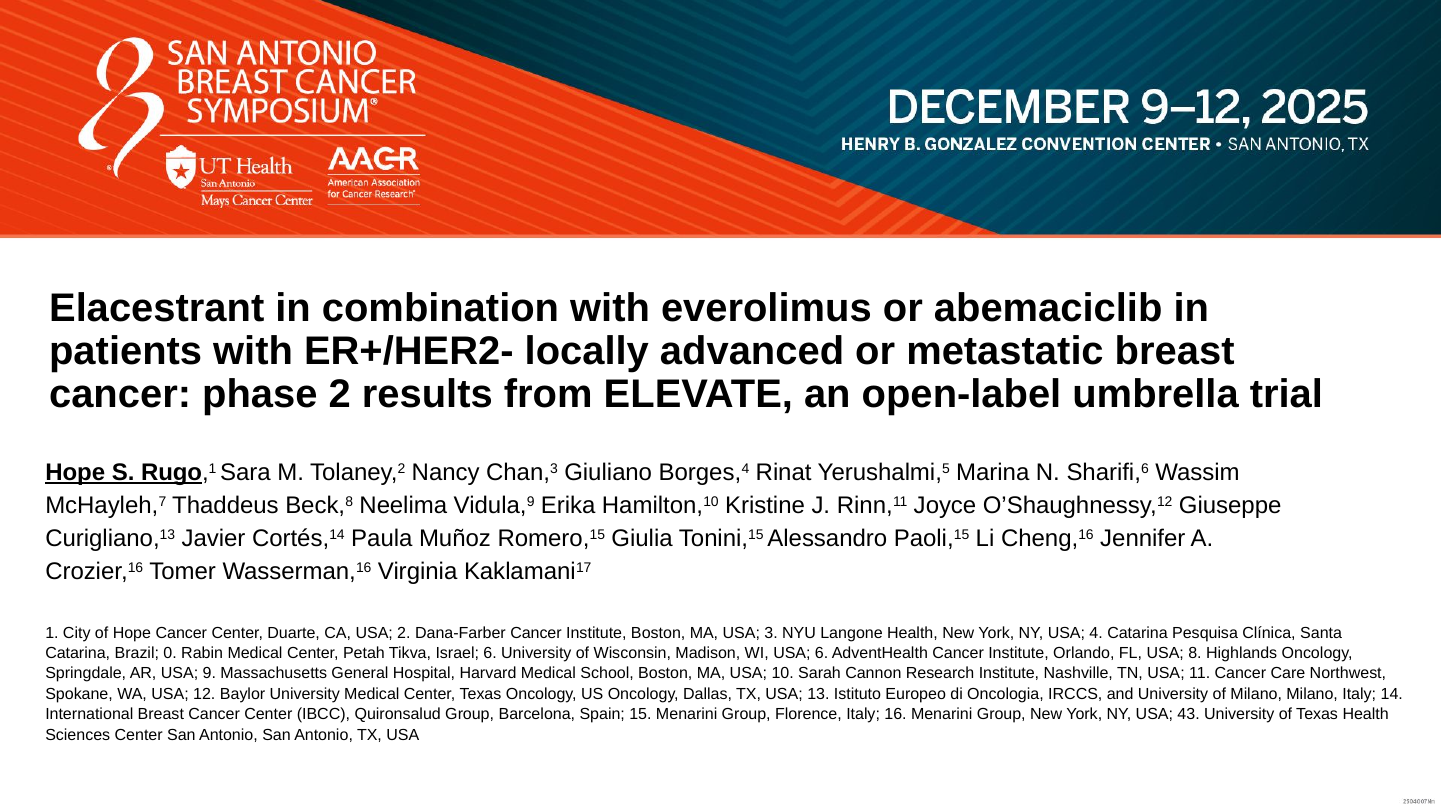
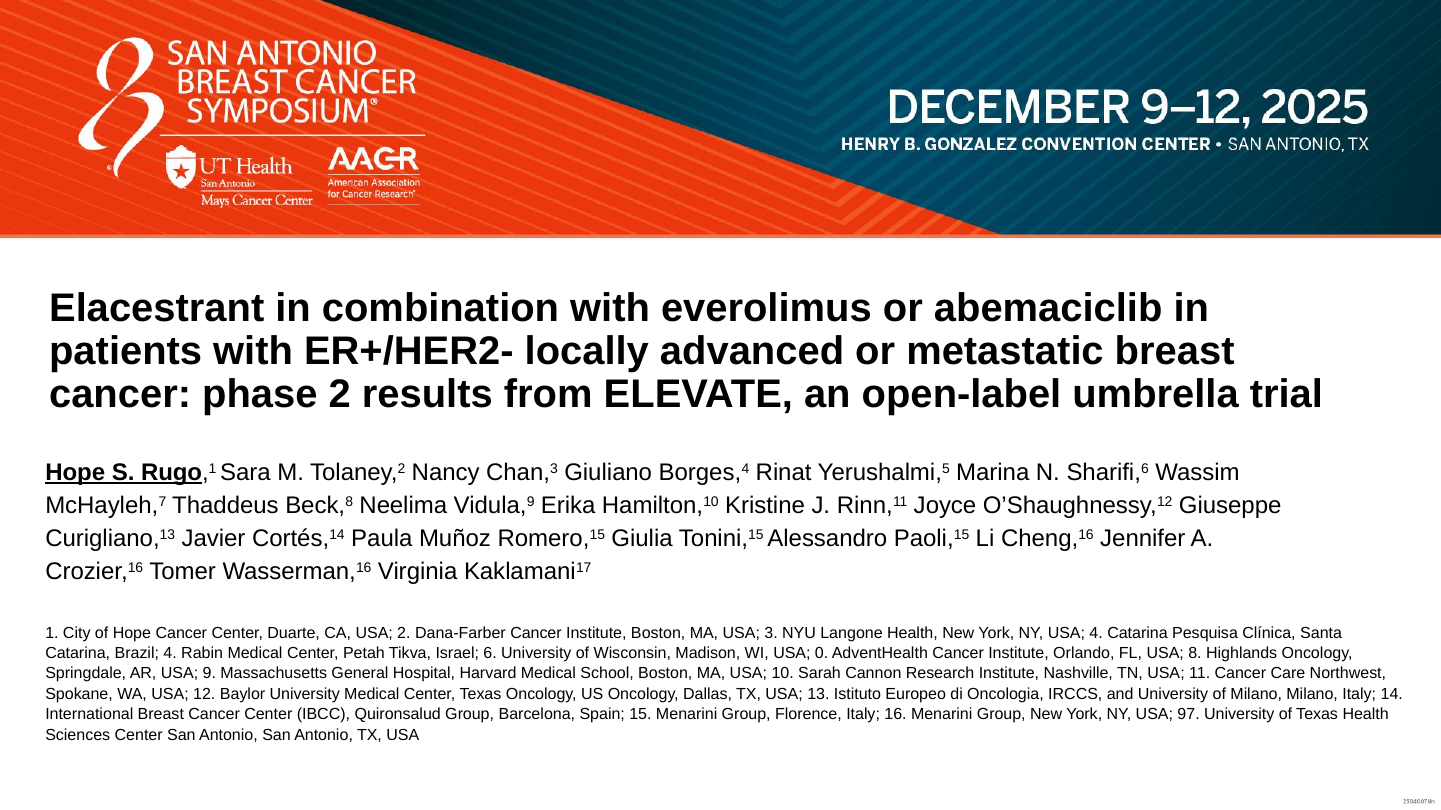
Brazil 0: 0 -> 4
USA 6: 6 -> 0
43: 43 -> 97
